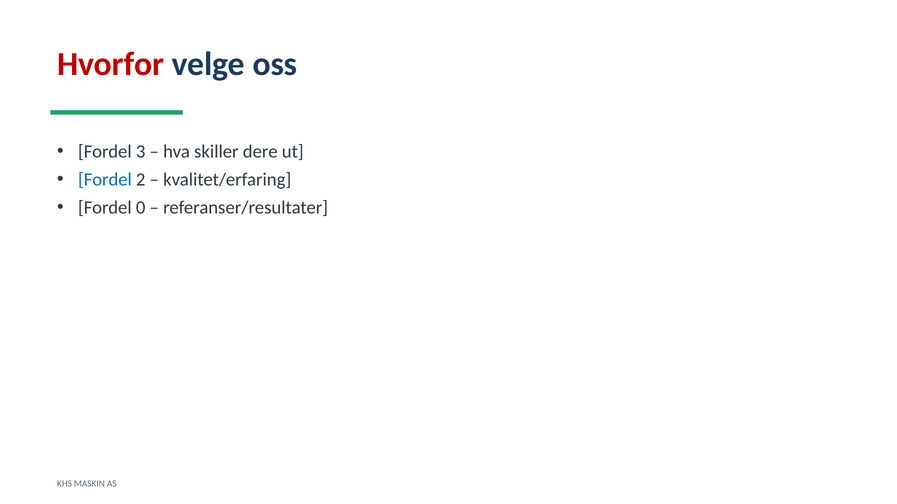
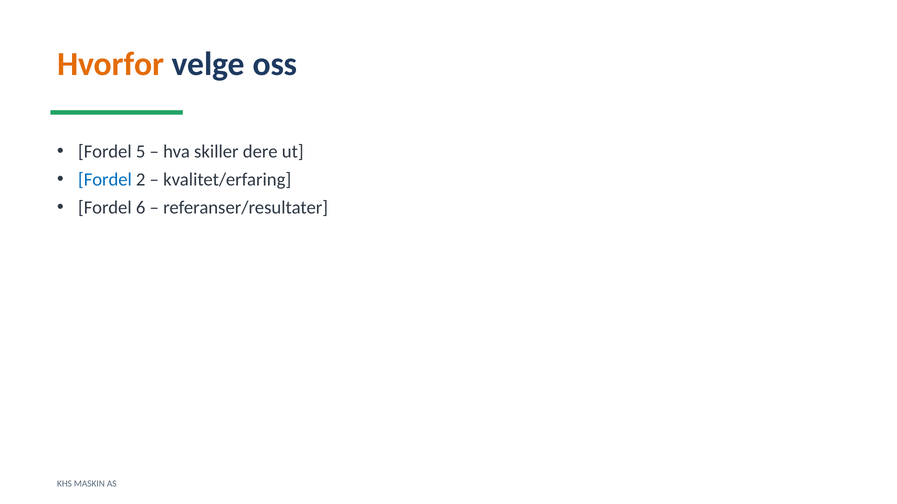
Hvorfor colour: red -> orange
3: 3 -> 5
0: 0 -> 6
